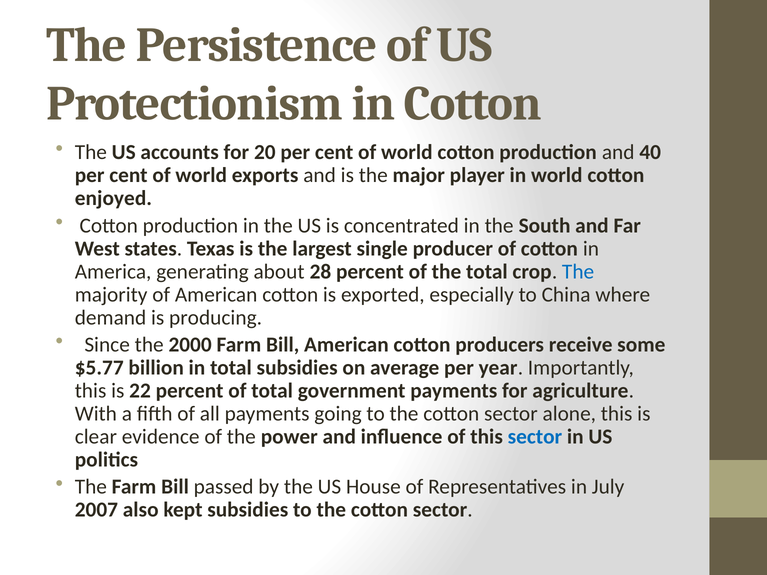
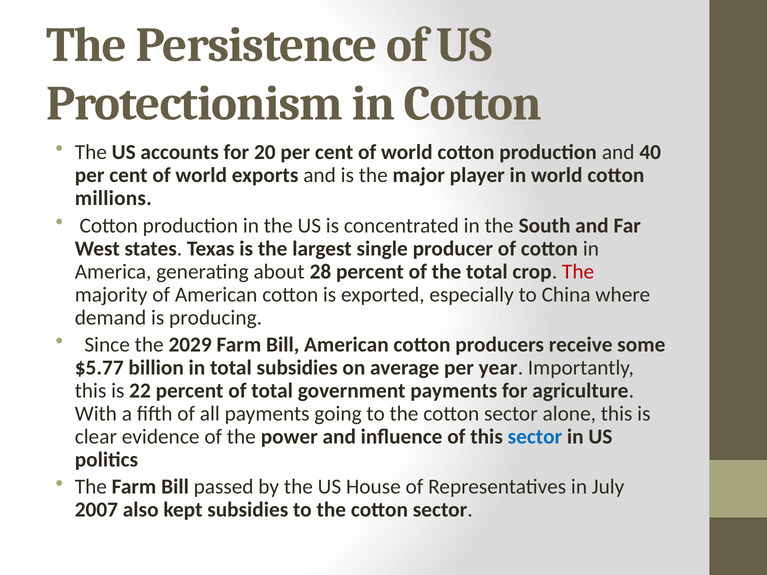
enjoyed: enjoyed -> millions
The at (578, 272) colour: blue -> red
2000: 2000 -> 2029
